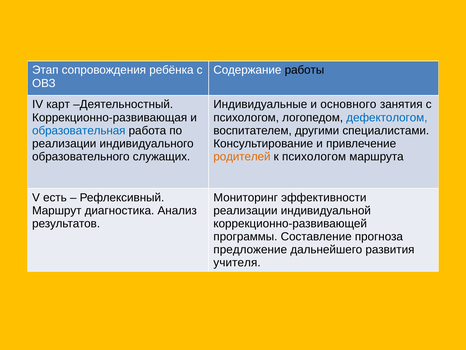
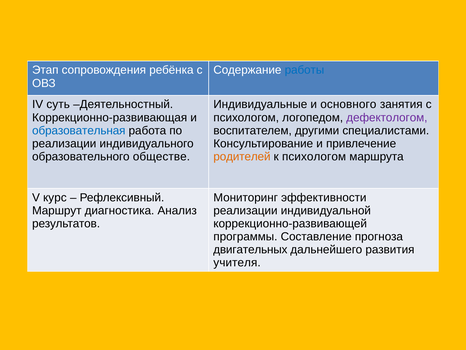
работы colour: black -> blue
карт: карт -> суть
дефектологом colour: blue -> purple
служащих: служащих -> обществе
есть: есть -> курс
предложение: предложение -> двигательных
